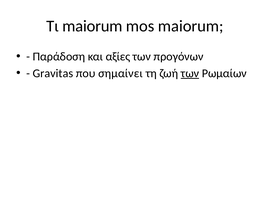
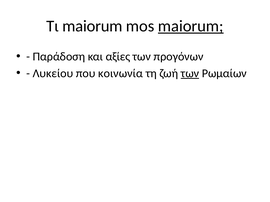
maiorum at (191, 26) underline: none -> present
Gravitas: Gravitas -> Λυκείου
σημαίνει: σημαίνει -> κοινωνία
